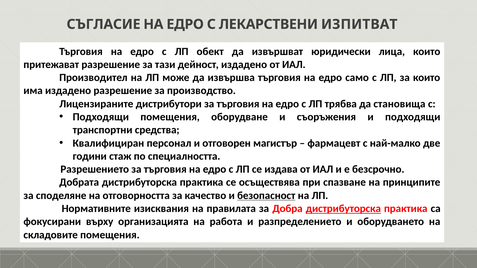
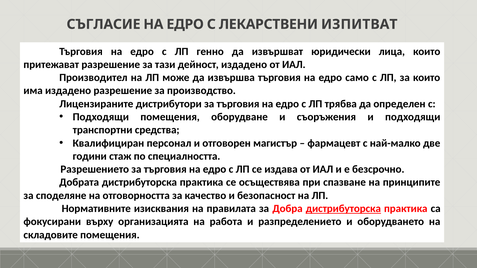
обект: обект -> генно
становища: становища -> определен
безопасност underline: present -> none
